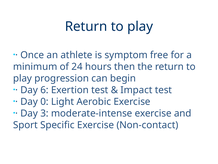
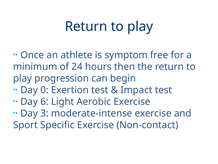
6: 6 -> 0
0: 0 -> 6
